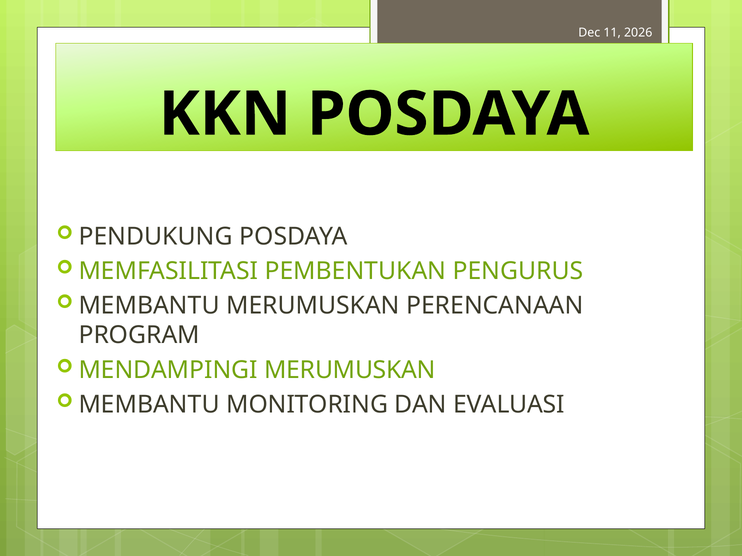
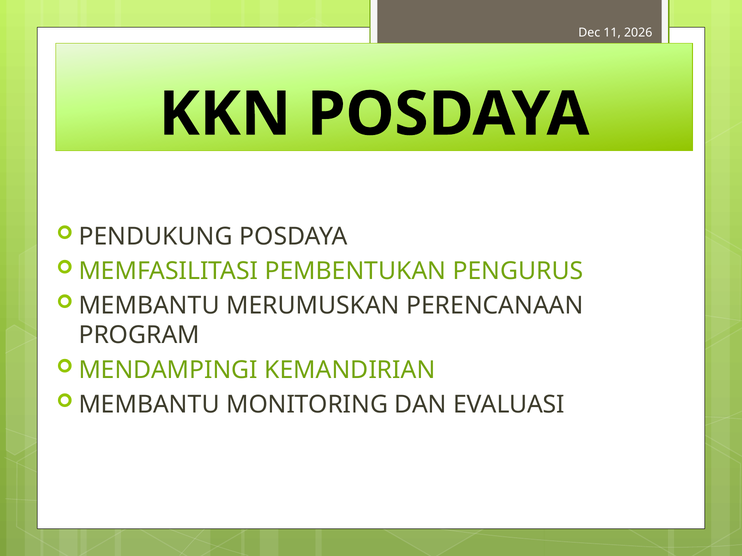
MENDAMPINGI MERUMUSKAN: MERUMUSKAN -> KEMANDIRIAN
